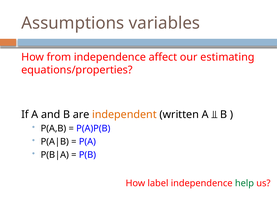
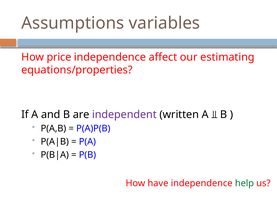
from: from -> price
independent colour: orange -> purple
label: label -> have
